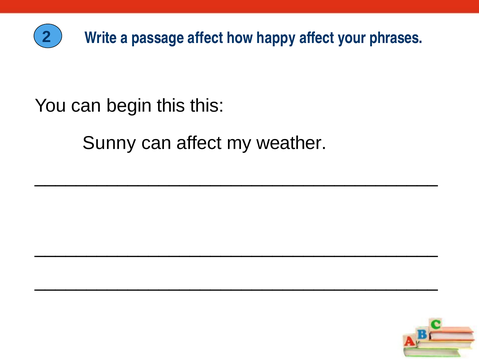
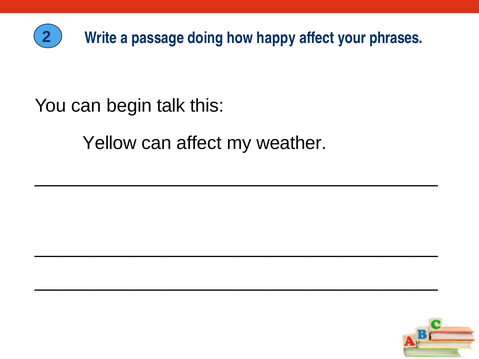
passage affect: affect -> doing
begin this: this -> talk
Sunny: Sunny -> Yellow
